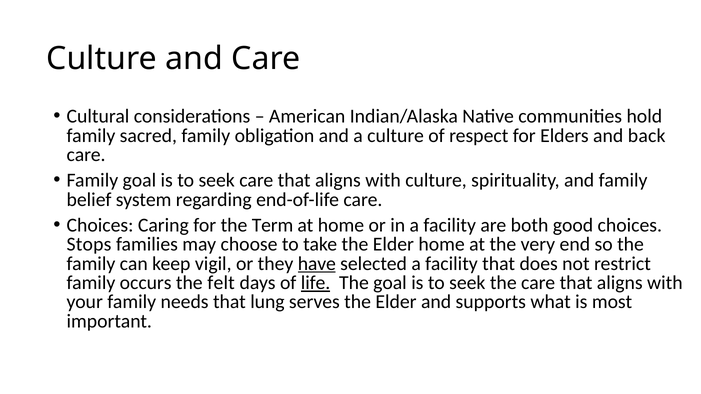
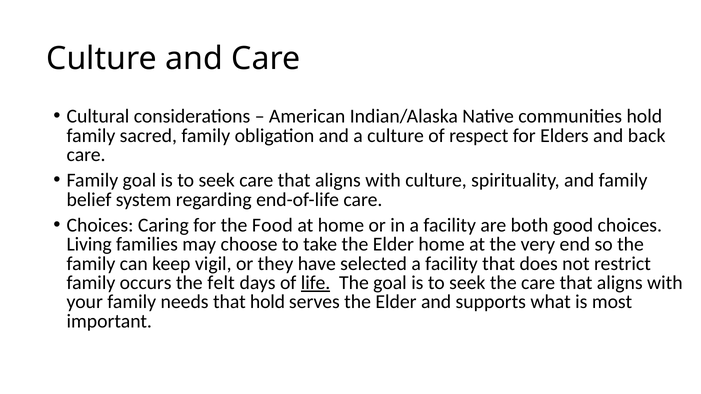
Term: Term -> Food
Stops: Stops -> Living
have underline: present -> none
that lung: lung -> hold
